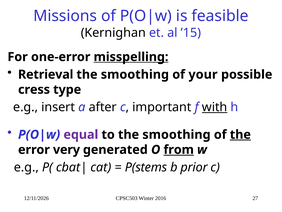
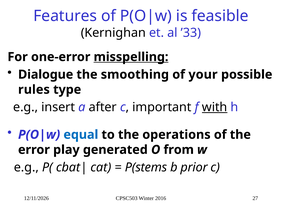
Missions: Missions -> Features
’15: ’15 -> ’33
Retrieval: Retrieval -> Dialogue
cress: cress -> rules
equal colour: purple -> blue
to the smoothing: smoothing -> operations
the at (240, 134) underline: present -> none
very: very -> play
from underline: present -> none
